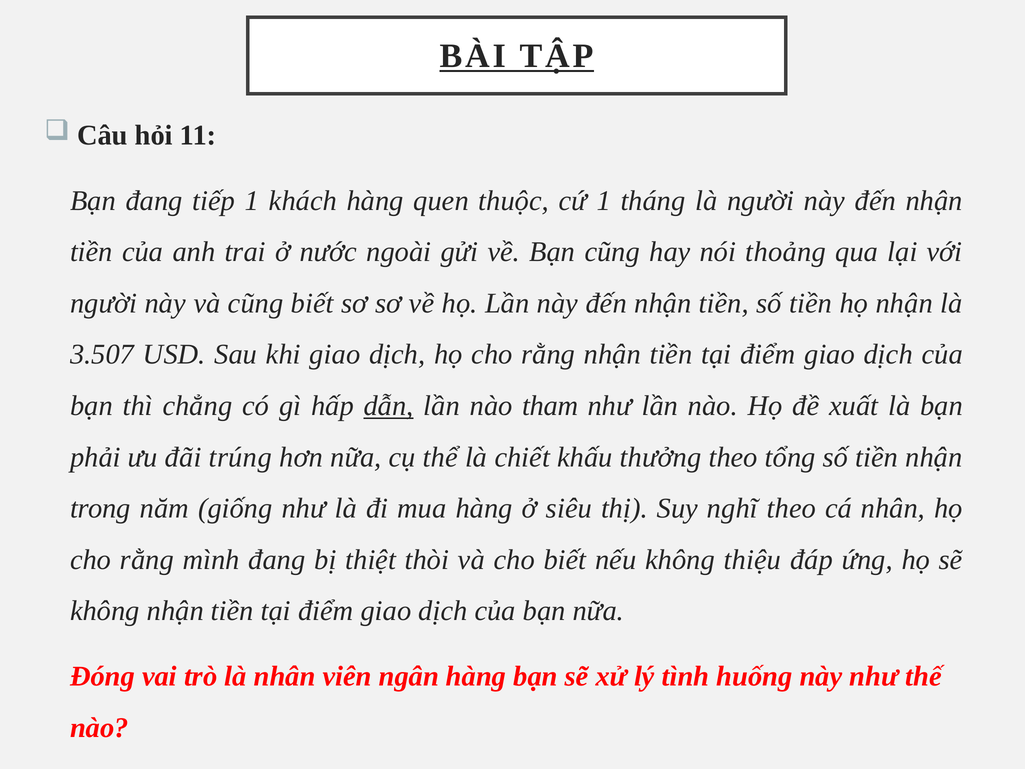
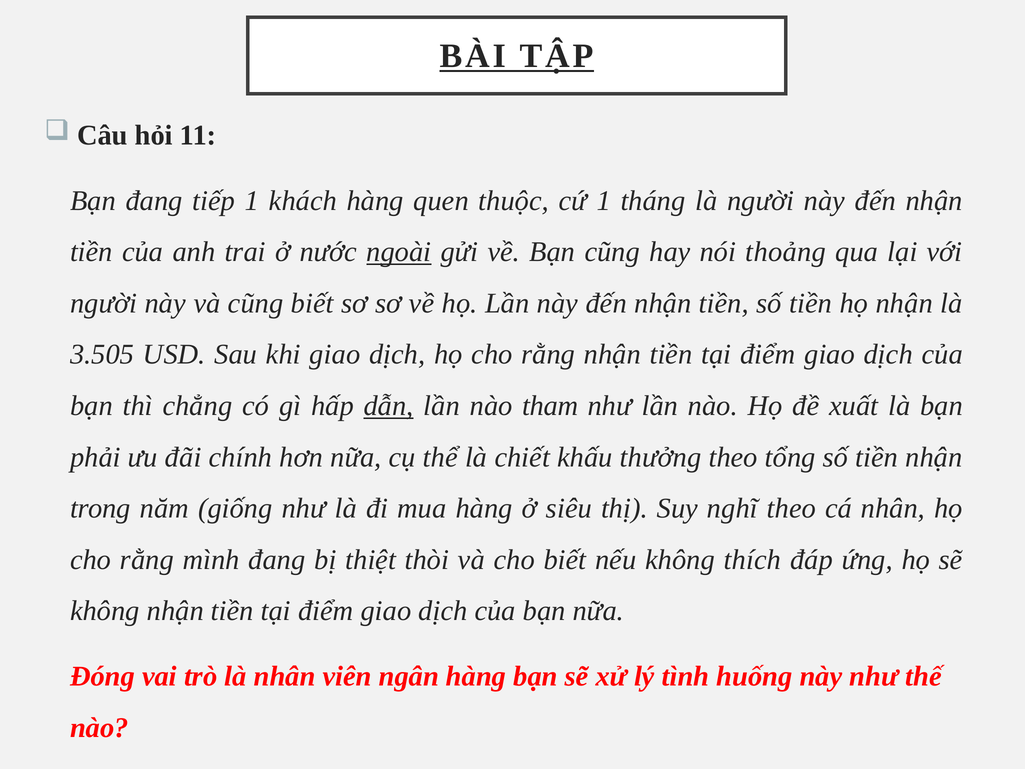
ngoài underline: none -> present
3.507: 3.507 -> 3.505
trúng: trúng -> chính
thiệu: thiệu -> thích
